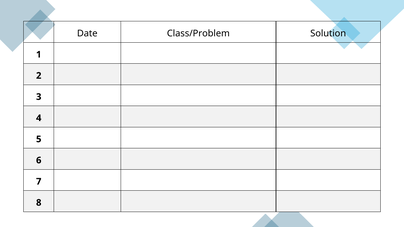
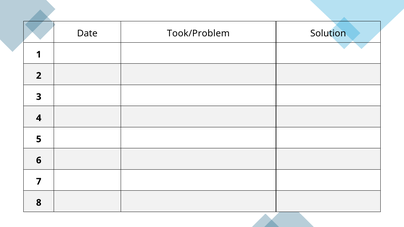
Class/Problem: Class/Problem -> Took/Problem
